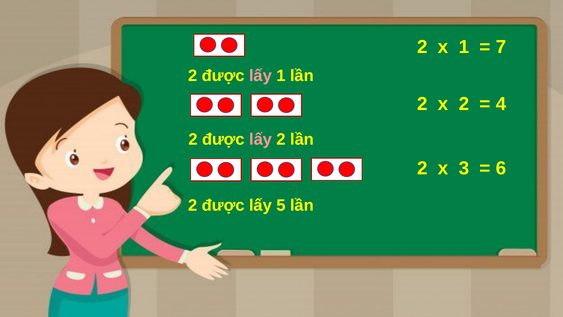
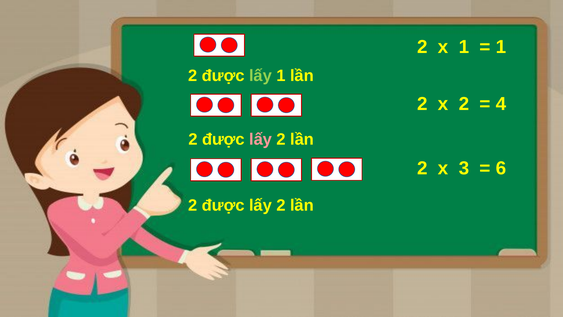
7 at (501, 47): 7 -> 1
lấy at (260, 76) colour: pink -> light green
5 at (281, 205): 5 -> 2
